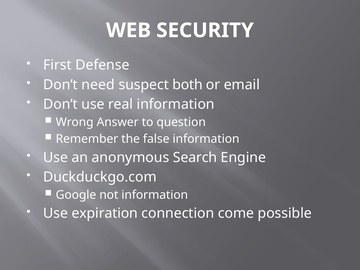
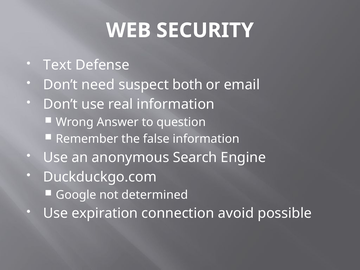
First: First -> Text
not information: information -> determined
come: come -> avoid
